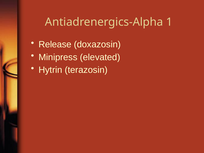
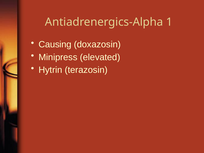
Release: Release -> Causing
